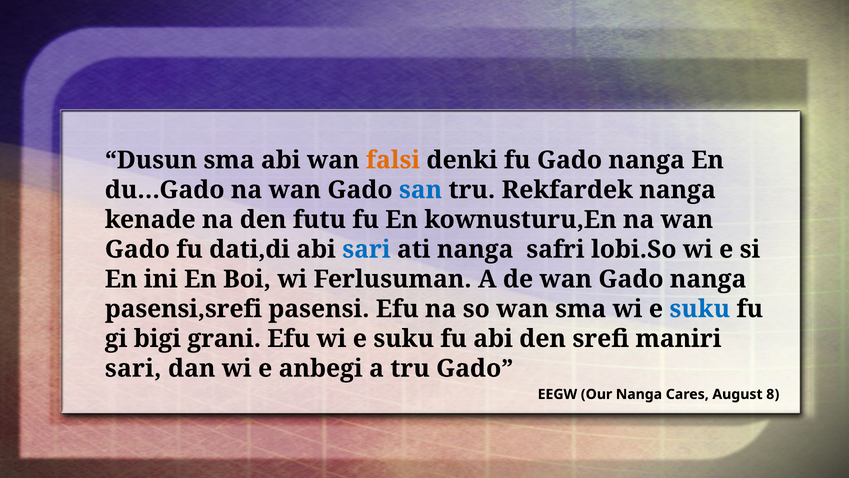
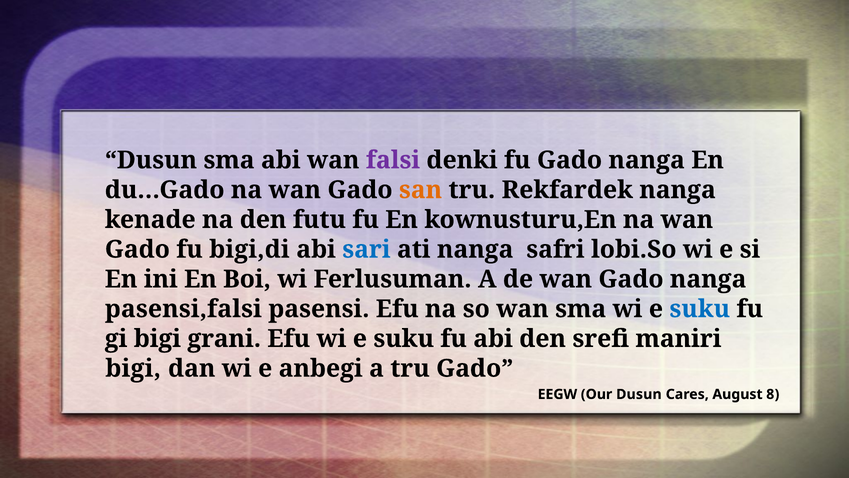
falsi colour: orange -> purple
san colour: blue -> orange
dati,di: dati,di -> bigi,di
pasensi,srefi: pasensi,srefi -> pasensi,falsi
sari at (133, 368): sari -> bigi
Our Nanga: Nanga -> Dusun
